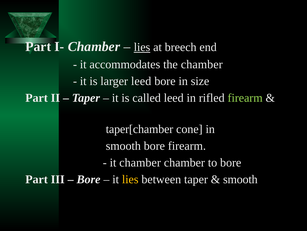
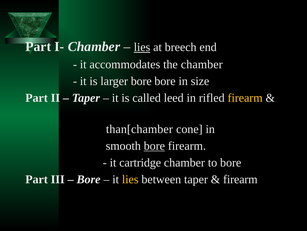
larger leed: leed -> bore
firearm at (245, 98) colour: light green -> yellow
taper[chamber: taper[chamber -> than[chamber
bore at (154, 145) underline: none -> present
it chamber: chamber -> cartridge
smooth at (240, 179): smooth -> firearm
